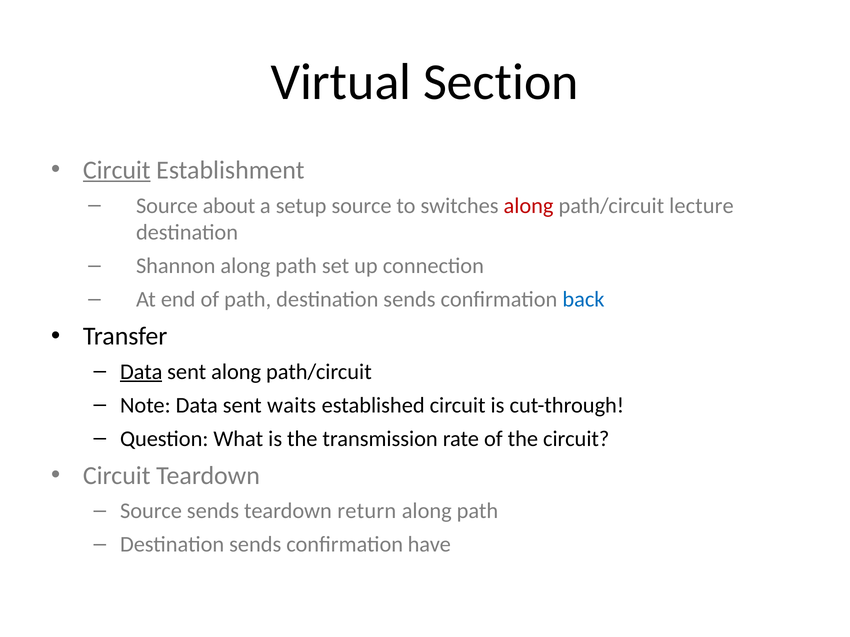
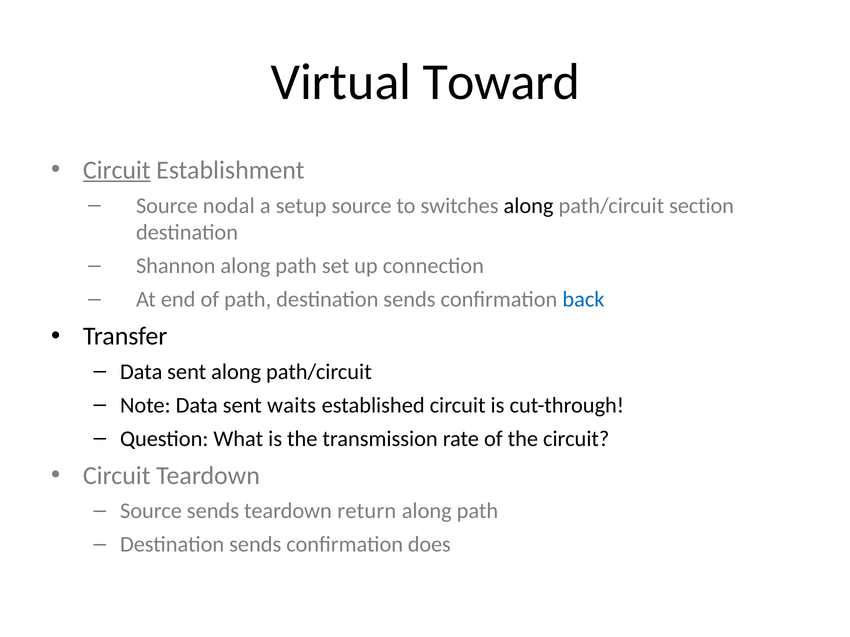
Section: Section -> Toward
about: about -> nodal
along at (529, 206) colour: red -> black
lecture: lecture -> section
Data at (141, 372) underline: present -> none
have: have -> does
